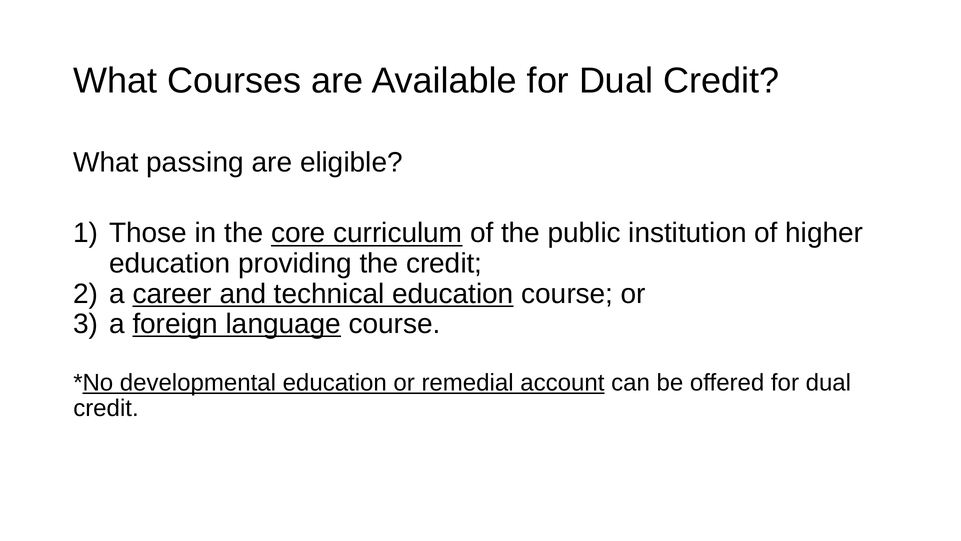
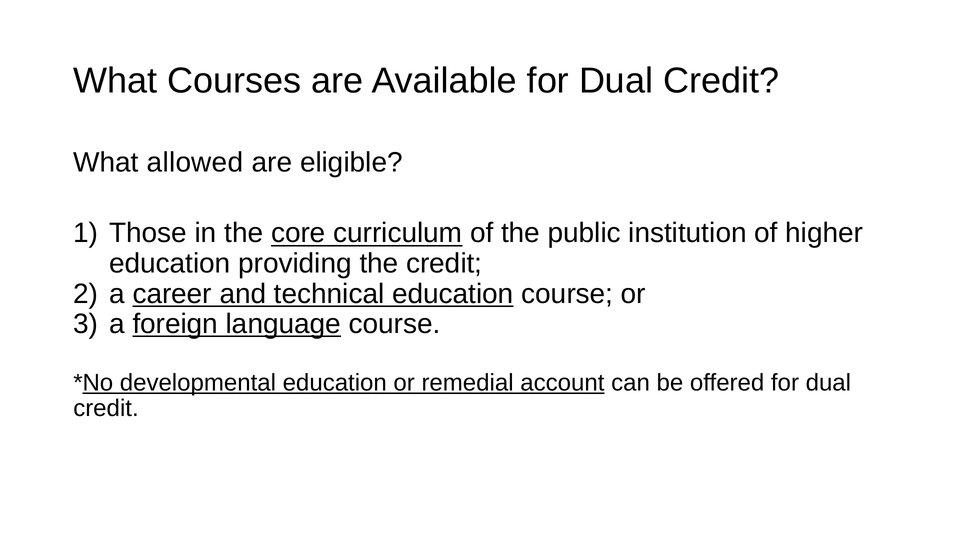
passing: passing -> allowed
